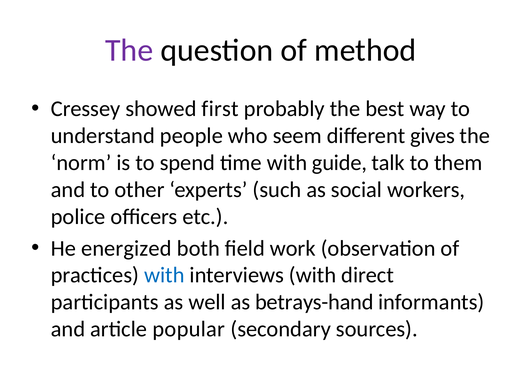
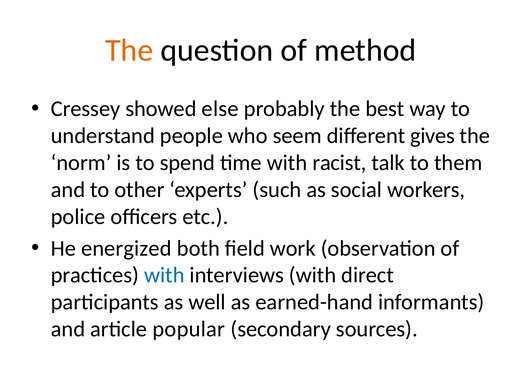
The at (129, 51) colour: purple -> orange
first: first -> else
guide: guide -> racist
betrays-hand: betrays-hand -> earned-hand
